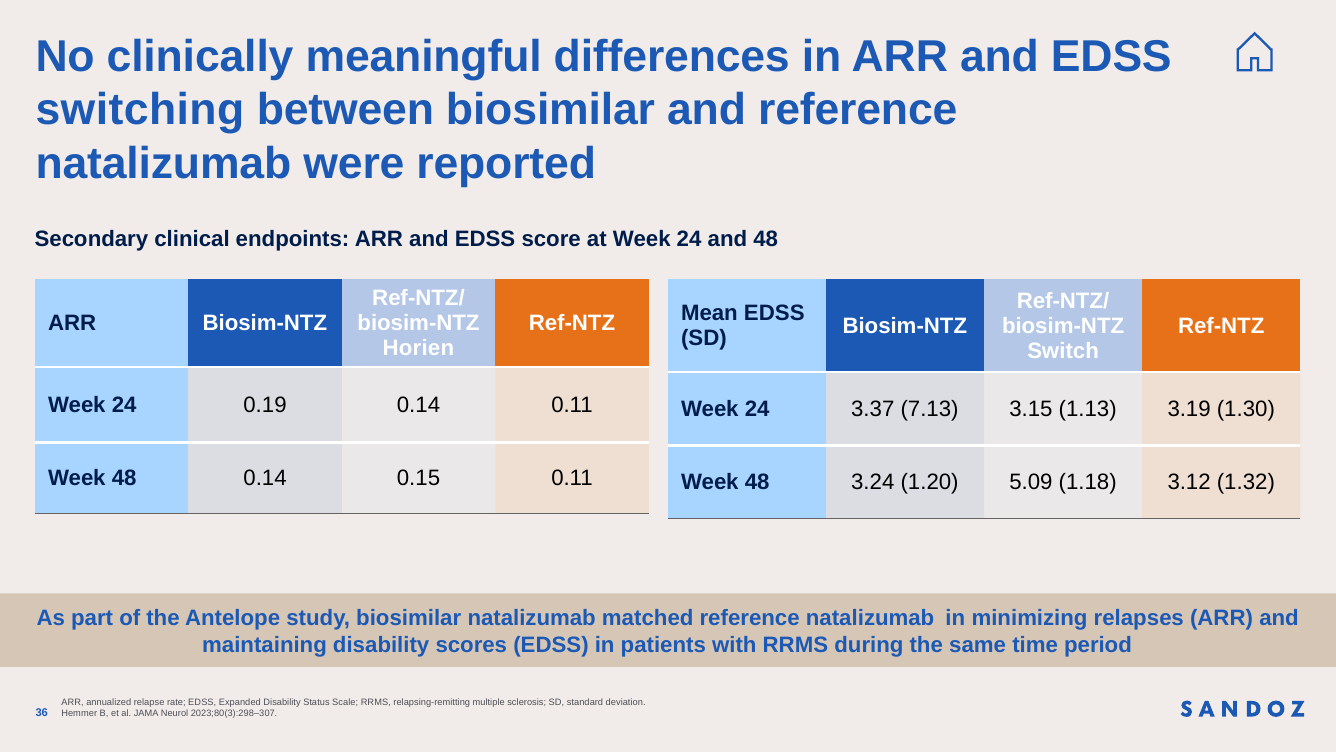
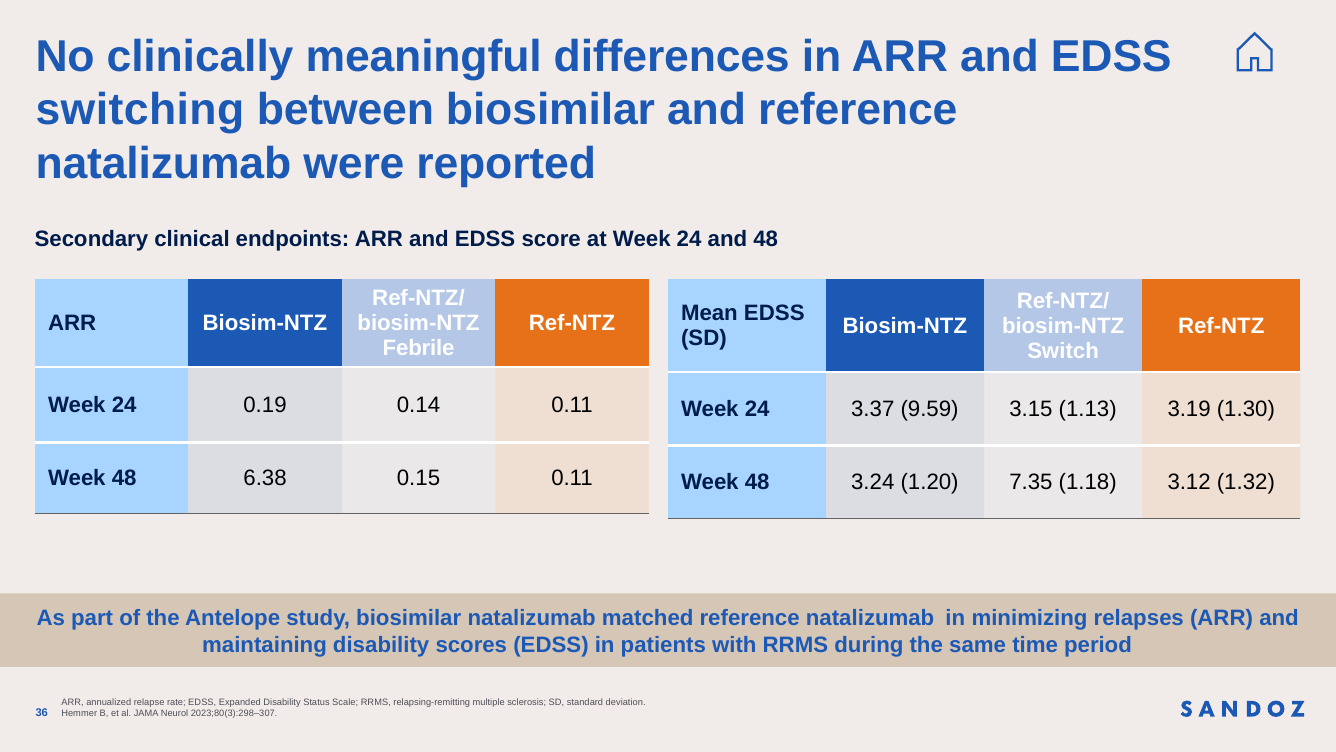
Horien: Horien -> Febrile
7.13: 7.13 -> 9.59
48 0.14: 0.14 -> 6.38
5.09: 5.09 -> 7.35
